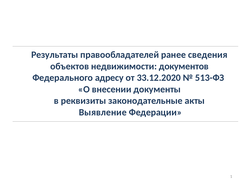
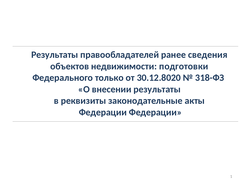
документов: документов -> подготовки
адресу: адресу -> только
33.12.2020: 33.12.2020 -> 30.12.8020
513-ФЗ: 513-ФЗ -> 318-ФЗ
внесении документы: документы -> результаты
Выявление at (103, 112): Выявление -> Федерации
